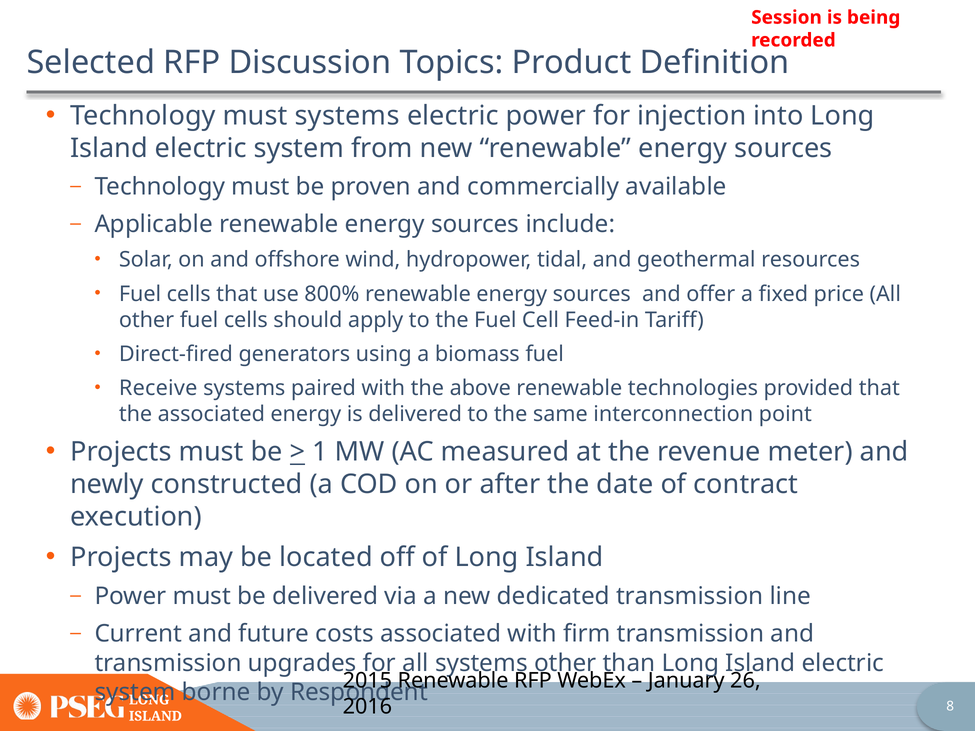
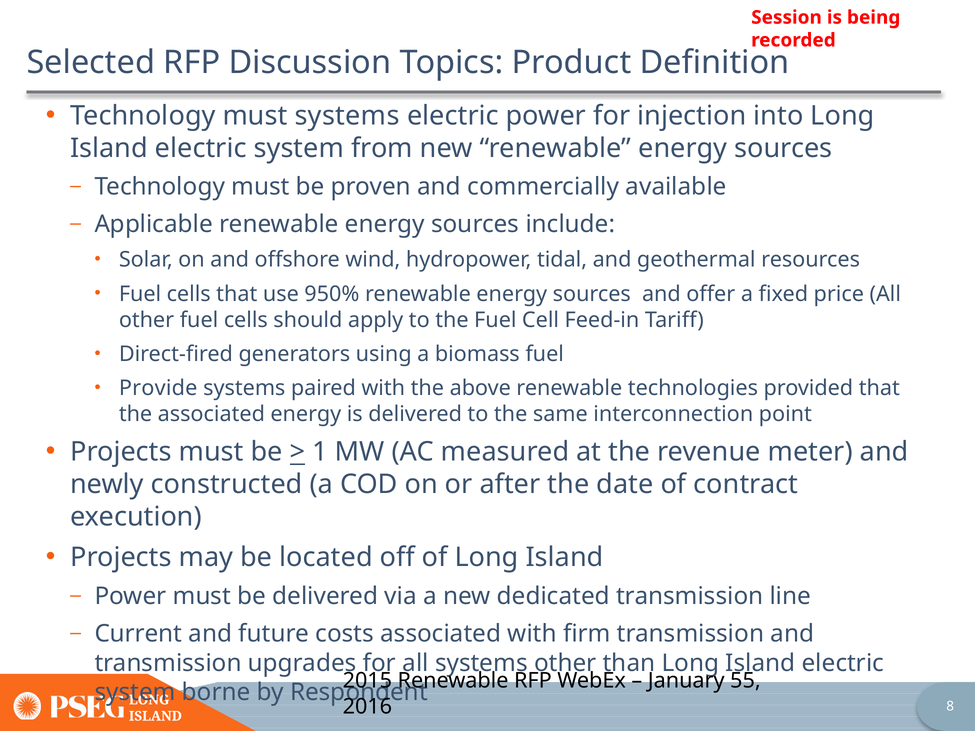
800%: 800% -> 950%
Receive: Receive -> Provide
26: 26 -> 55
